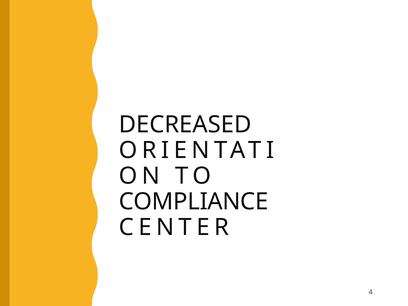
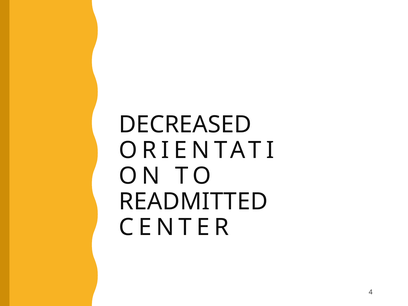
COMPLIANCE: COMPLIANCE -> READMITTED
